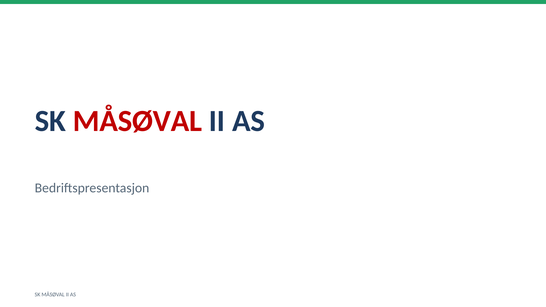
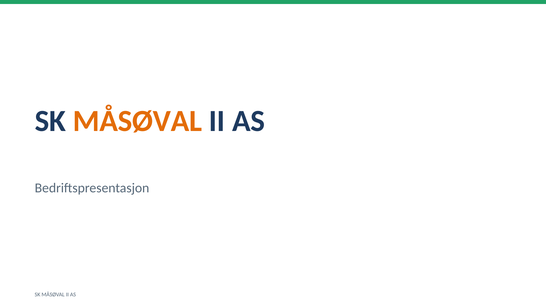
MÅSØVAL at (137, 121) colour: red -> orange
